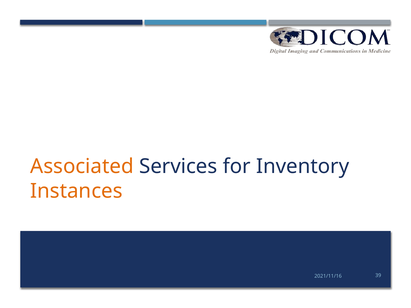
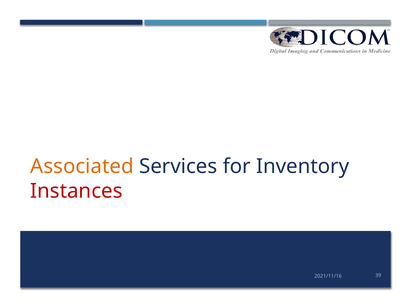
Instances colour: orange -> red
